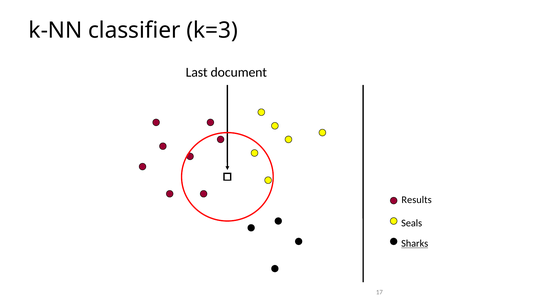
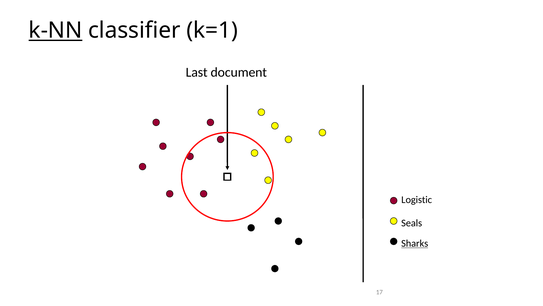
k-NN underline: none -> present
k=3: k=3 -> k=1
Results: Results -> Logistic
